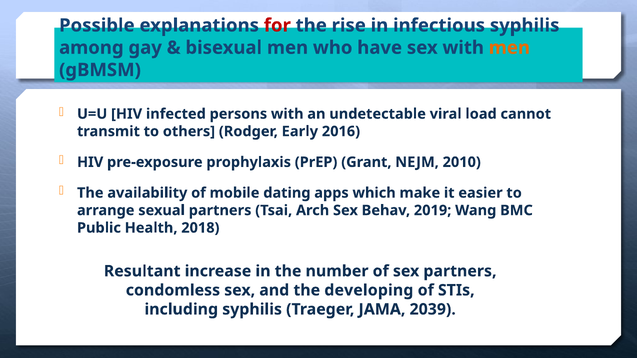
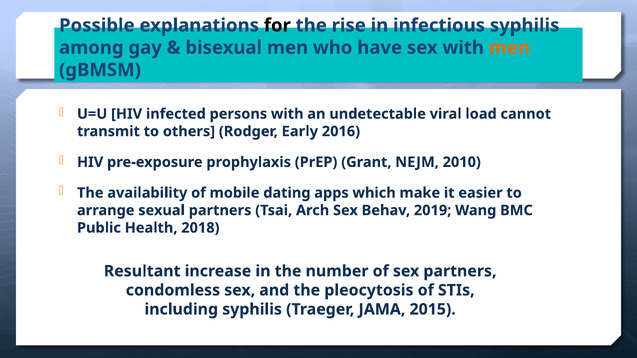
for colour: red -> black
developing: developing -> pleocytosis
2039: 2039 -> 2015
